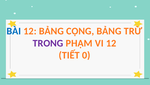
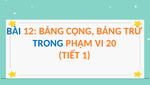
TRONG colour: purple -> blue
VI 12: 12 -> 20
0: 0 -> 1
